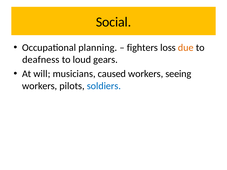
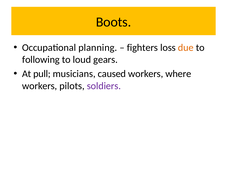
Social: Social -> Boots
deafness: deafness -> following
will: will -> pull
seeing: seeing -> where
soldiers colour: blue -> purple
